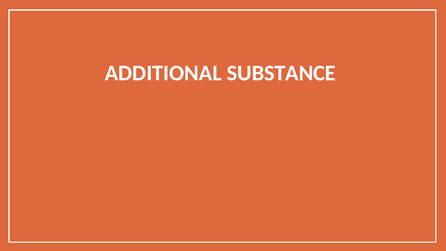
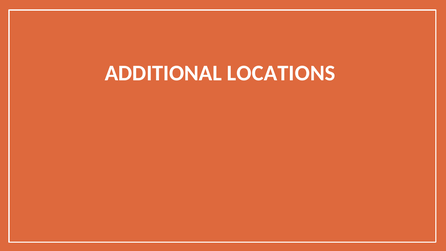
SUBSTANCE: SUBSTANCE -> LOCATIONS
